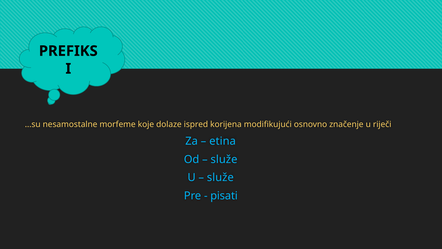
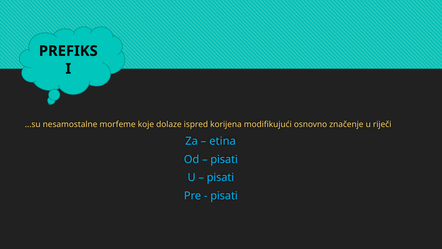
služe at (224, 159): služe -> pisati
služe at (220, 177): služe -> pisati
